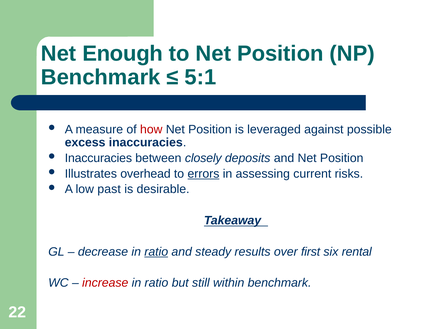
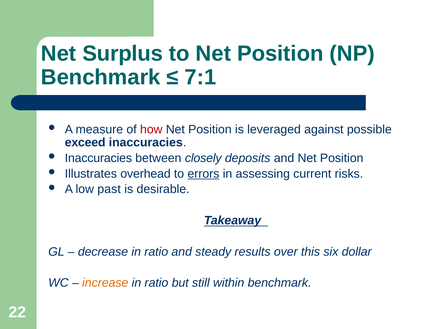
Enough: Enough -> Surplus
5:1: 5:1 -> 7:1
excess: excess -> exceed
ratio at (156, 252) underline: present -> none
first: first -> this
rental: rental -> dollar
increase colour: red -> orange
